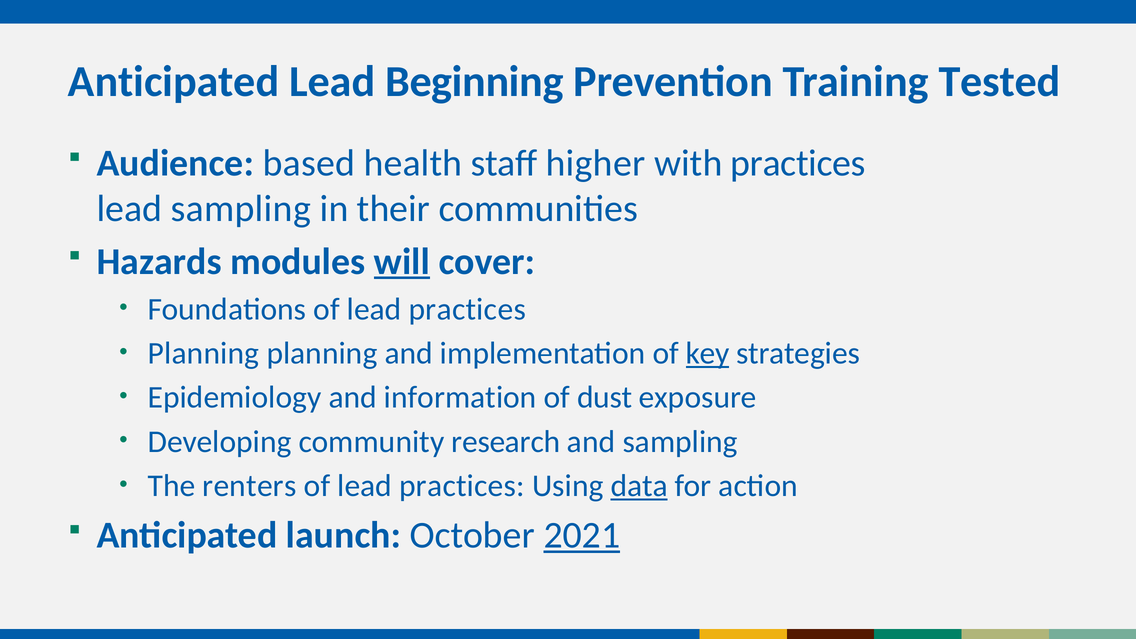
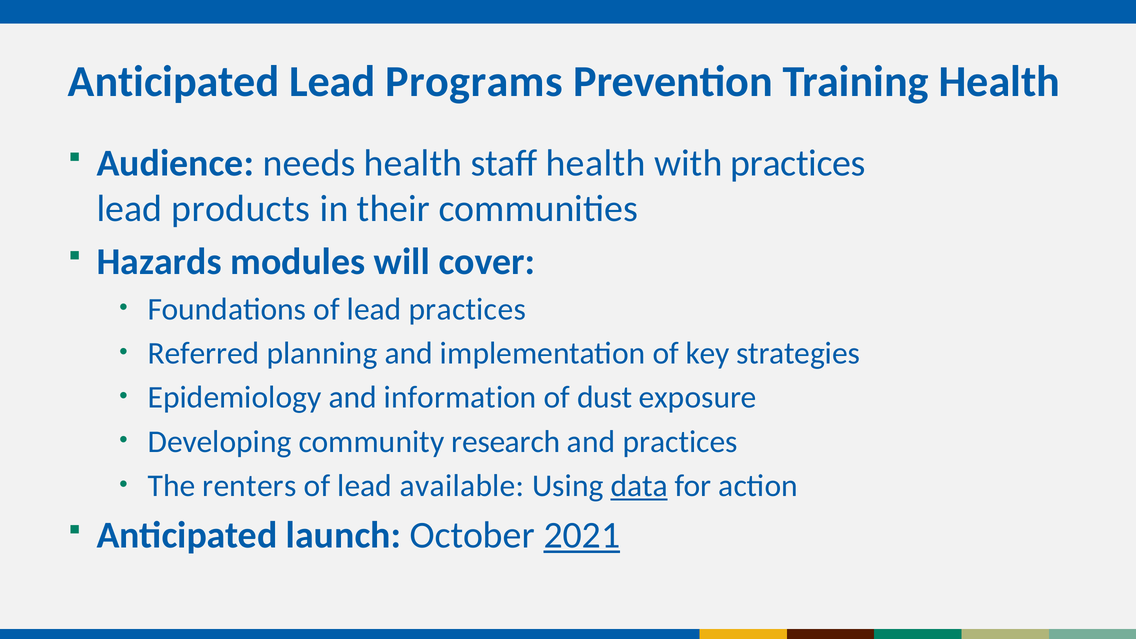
Beginning: Beginning -> Programs
Training Tested: Tested -> Health
based: based -> needs
staff higher: higher -> health
lead sampling: sampling -> products
will underline: present -> none
Planning at (203, 353): Planning -> Referred
key underline: present -> none
and sampling: sampling -> practices
practices at (462, 486): practices -> available
